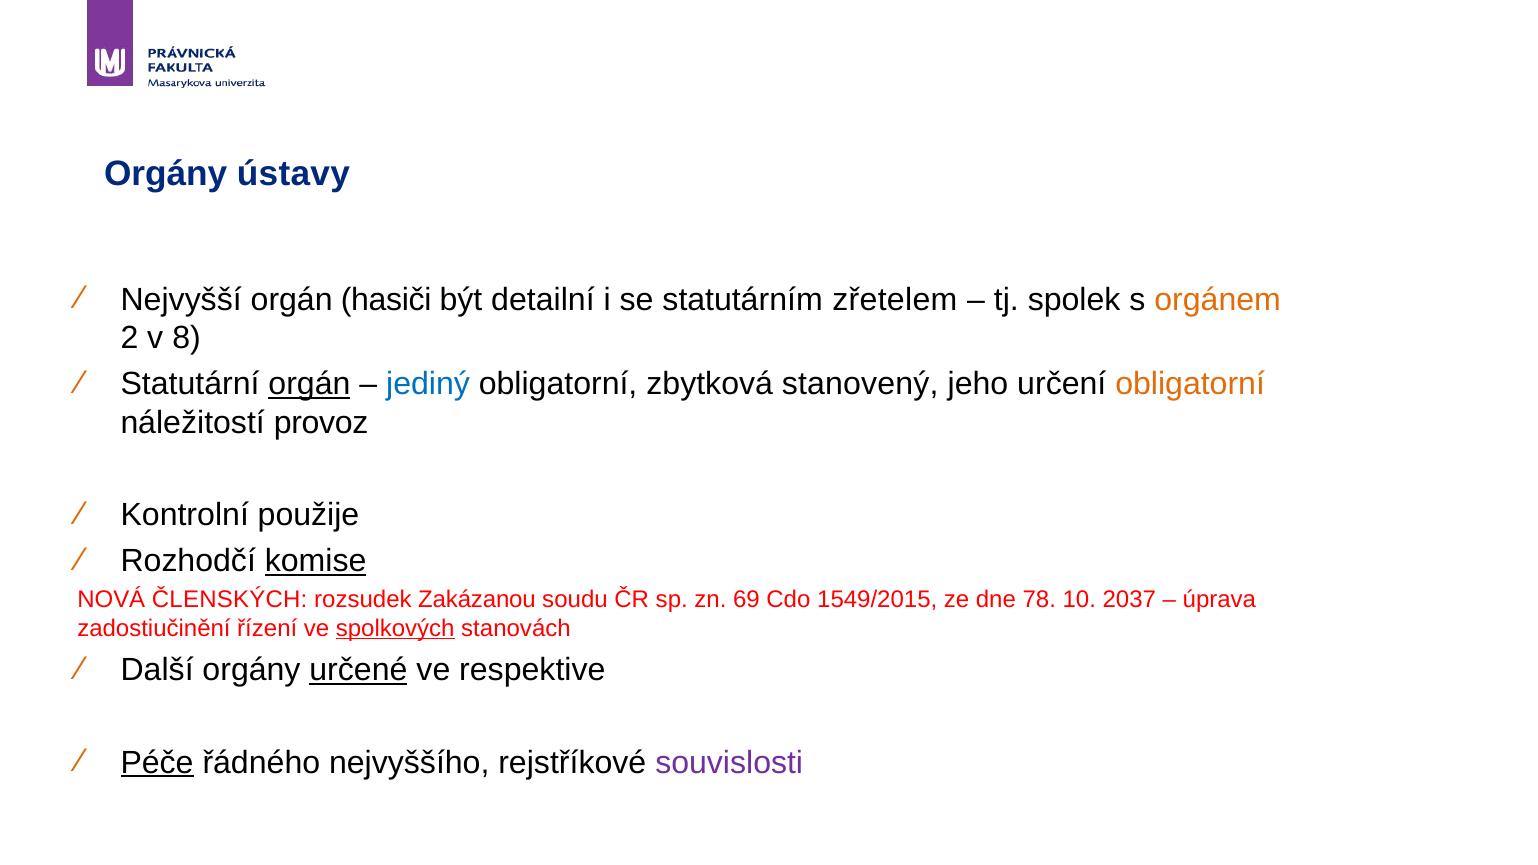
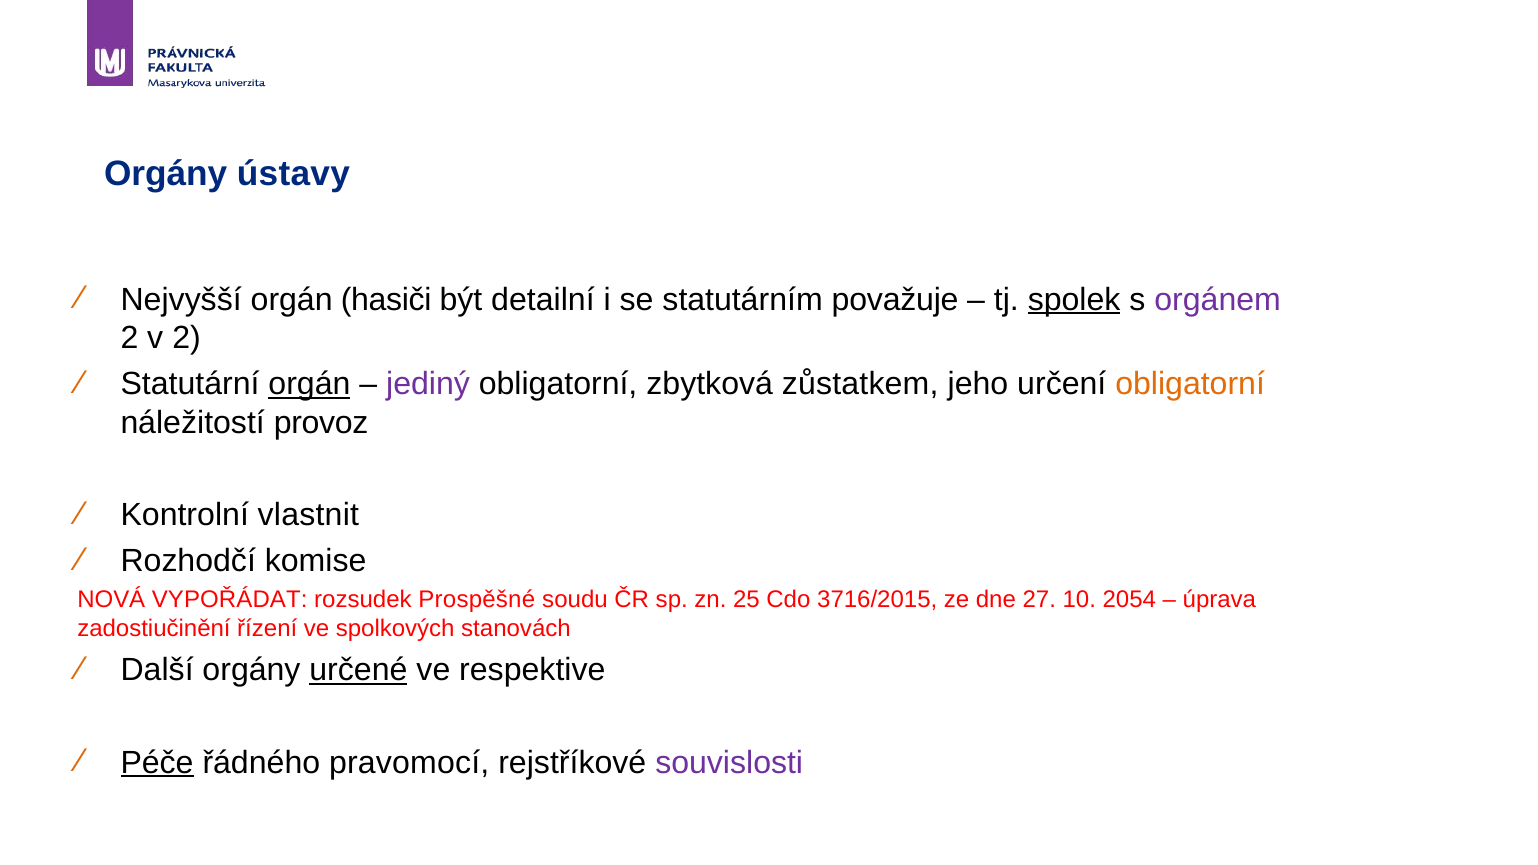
zřetelem: zřetelem -> považuje
spolek underline: none -> present
orgánem colour: orange -> purple
v 8: 8 -> 2
jediný colour: blue -> purple
stanovený: stanovený -> zůstatkem
použije: použije -> vlastnit
komise underline: present -> none
ČLENSKÝCH: ČLENSKÝCH -> VYPOŘÁDAT
Zakázanou: Zakázanou -> Prospěšné
69: 69 -> 25
1549/2015: 1549/2015 -> 3716/2015
78: 78 -> 27
2037: 2037 -> 2054
spolkových underline: present -> none
nejvyššího: nejvyššího -> pravomocí
